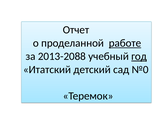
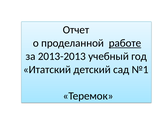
2013-2088: 2013-2088 -> 2013-2013
год underline: present -> none
№0: №0 -> №1
